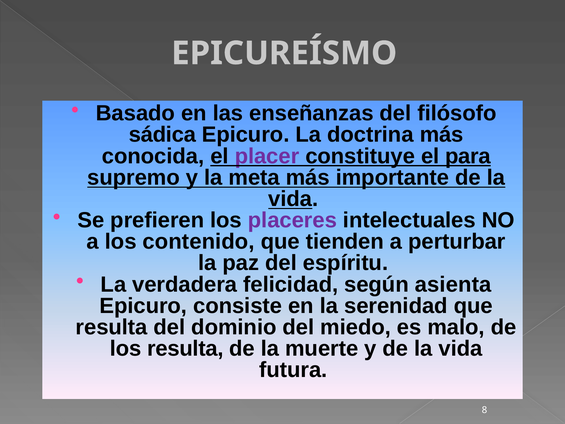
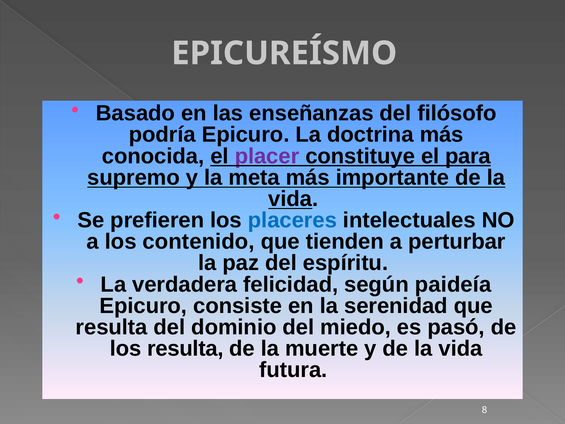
sádica: sádica -> podría
placeres colour: purple -> blue
asienta: asienta -> paideía
malo: malo -> pasó
